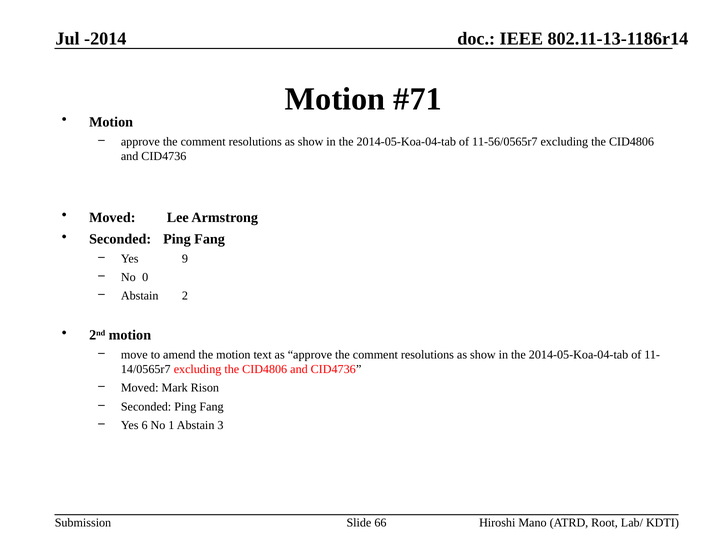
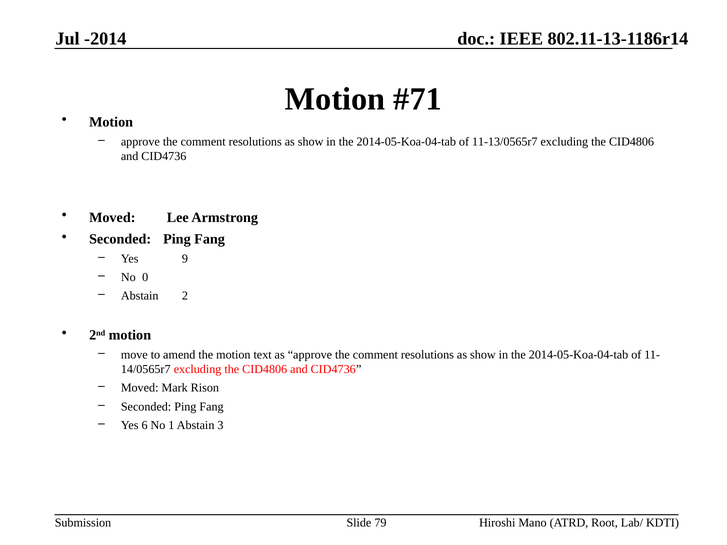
11-56/0565r7: 11-56/0565r7 -> 11-13/0565r7
66: 66 -> 79
